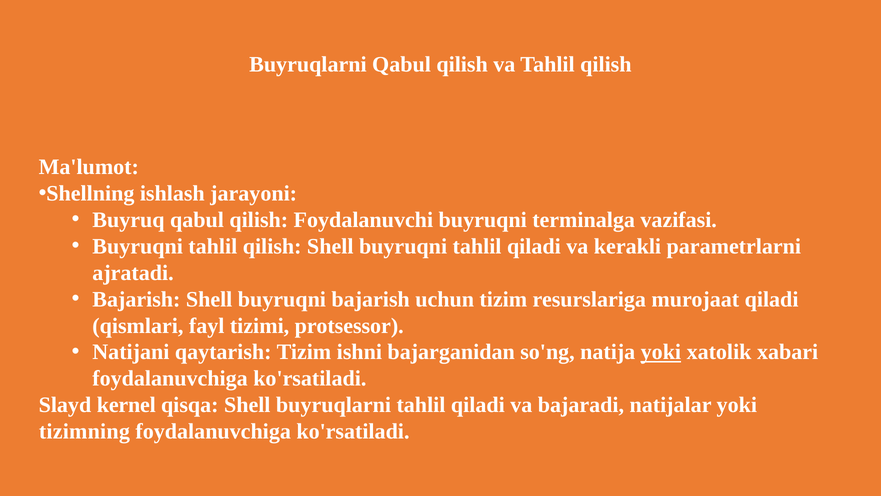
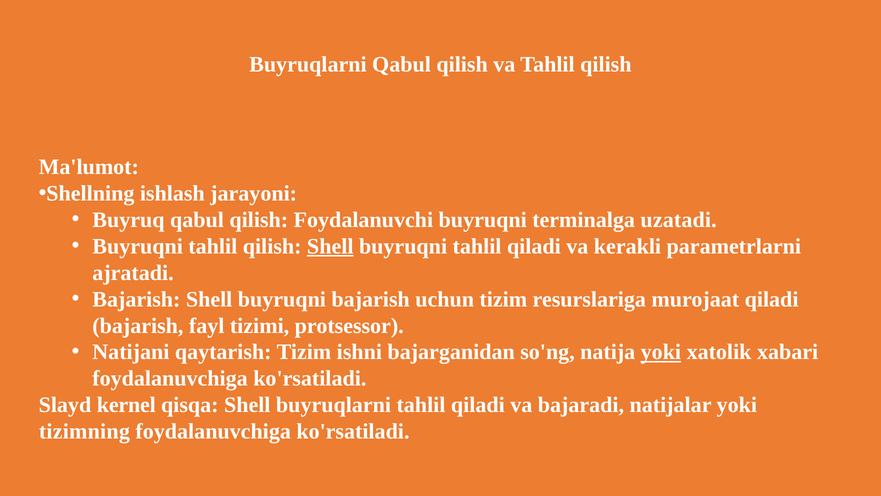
vazifasi: vazifasi -> uzatadi
Shell at (330, 246) underline: none -> present
qismlari at (138, 325): qismlari -> bajarish
